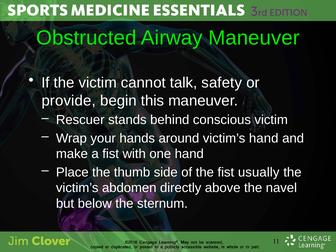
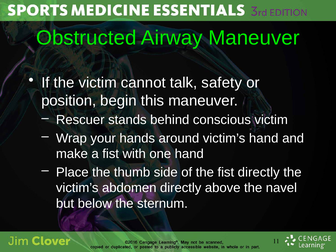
provide: provide -> position
fist usually: usually -> directly
